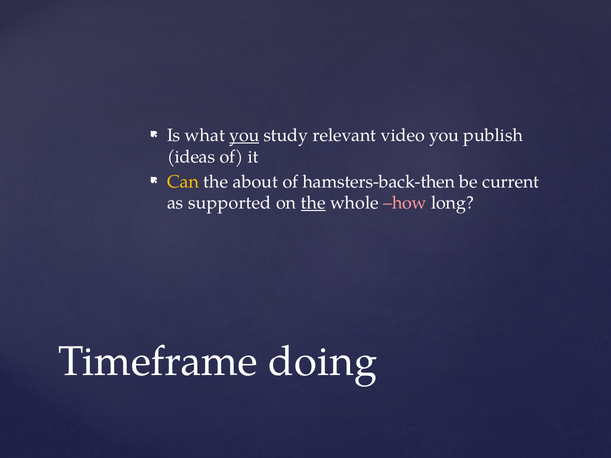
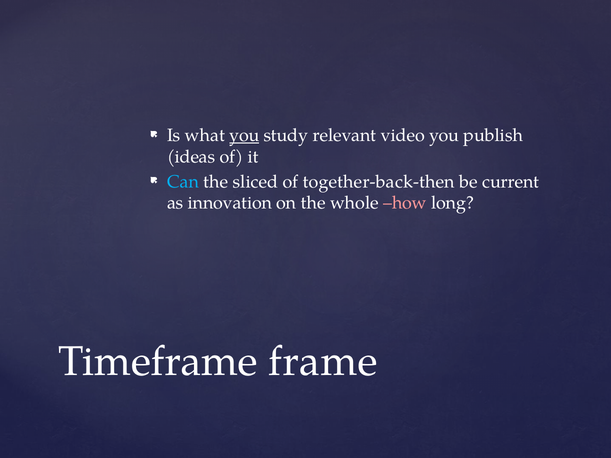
Can colour: yellow -> light blue
about: about -> sliced
hamsters-back-then: hamsters-back-then -> together-back-then
supported: supported -> innovation
the at (313, 203) underline: present -> none
doing: doing -> frame
